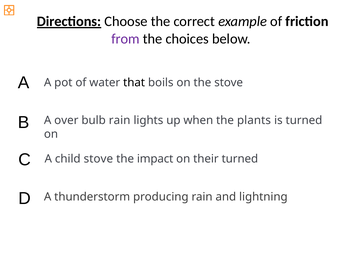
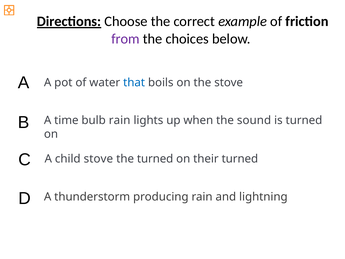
that colour: black -> blue
over: over -> time
plants: plants -> sound
the impact: impact -> turned
